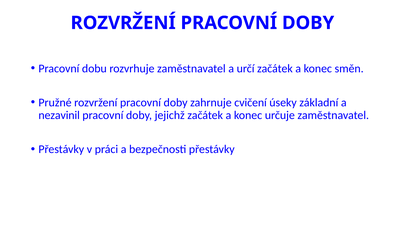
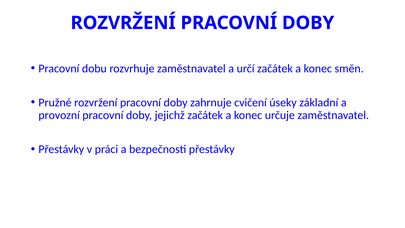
nezavinil: nezavinil -> provozní
